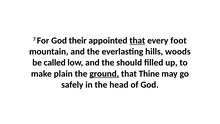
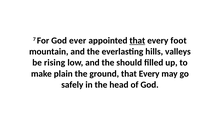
their: their -> ever
woods: woods -> valleys
called: called -> rising
ground underline: present -> none
Thine at (149, 74): Thine -> Every
